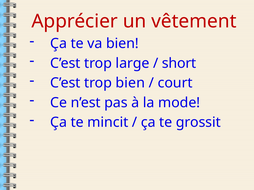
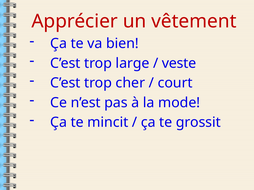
short: short -> veste
trop bien: bien -> cher
